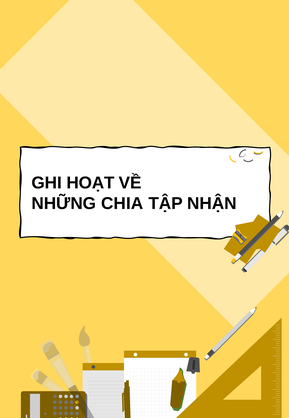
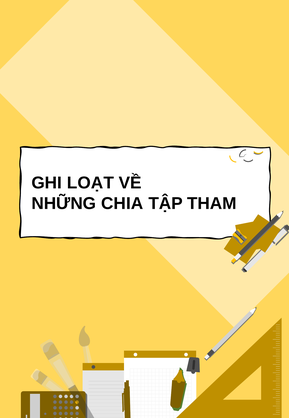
HOẠT: HOẠT -> LOẠT
NHẬN: NHẬN -> THAM
